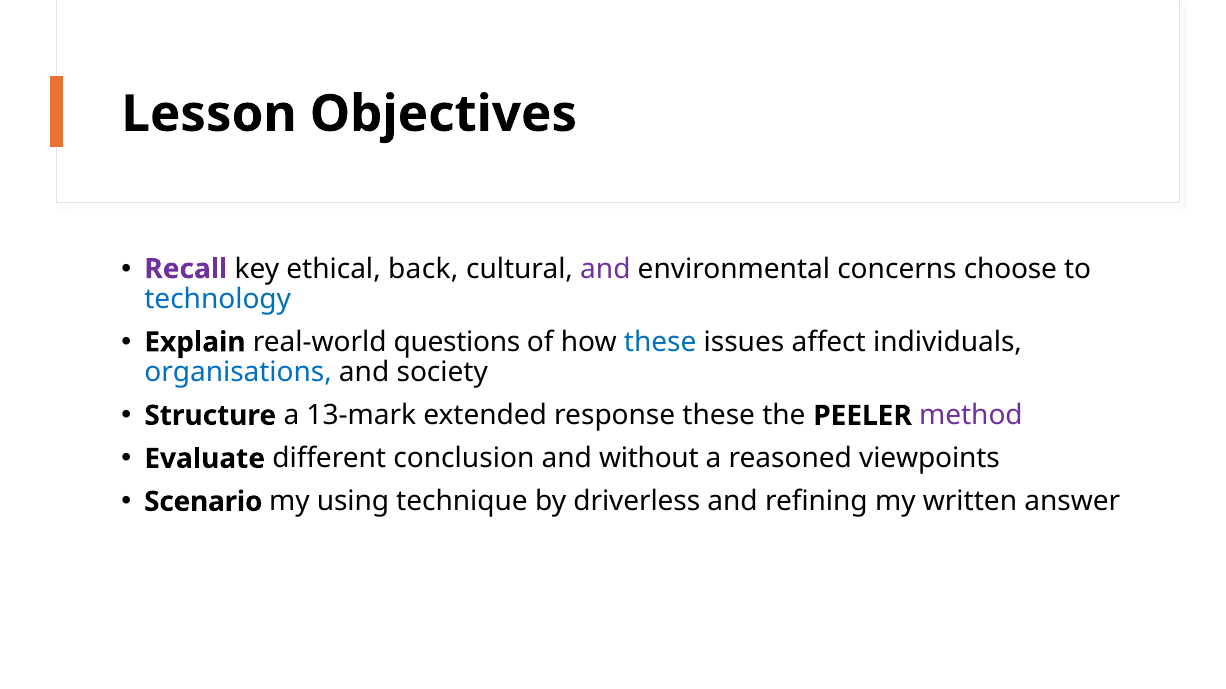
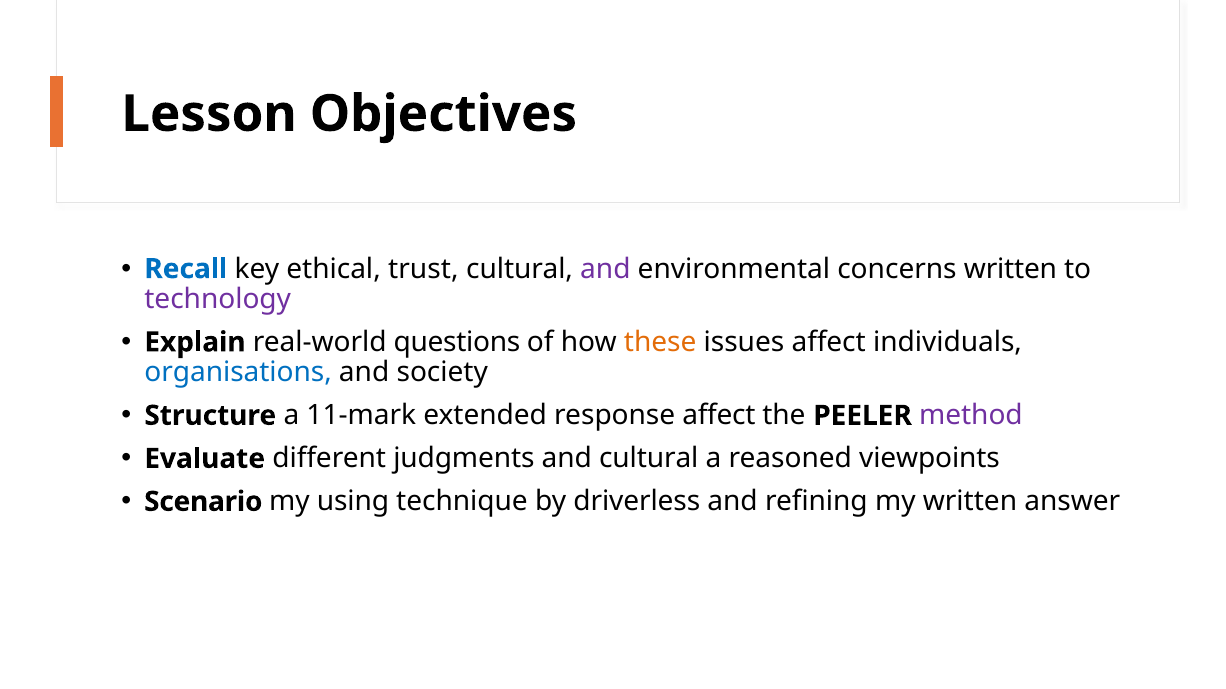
Recall colour: purple -> blue
back: back -> trust
concerns choose: choose -> written
technology colour: blue -> purple
these at (660, 343) colour: blue -> orange
13-mark: 13-mark -> 11-mark
response these: these -> affect
conclusion: conclusion -> judgments
and without: without -> cultural
